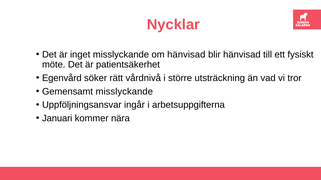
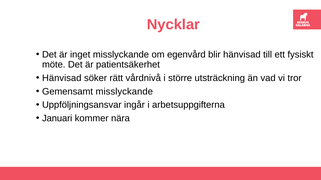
om hänvisad: hänvisad -> egenvård
Egenvård at (62, 78): Egenvård -> Hänvisad
